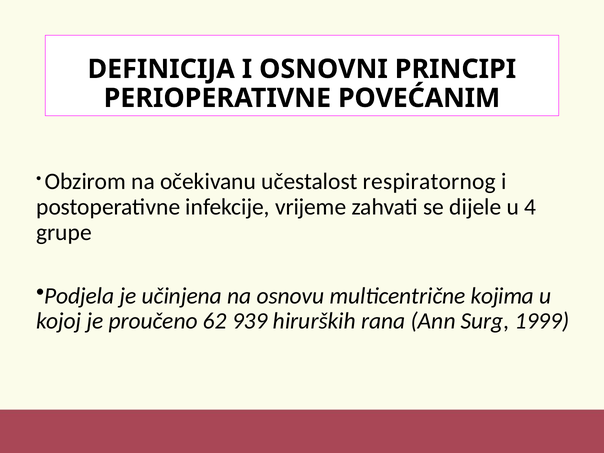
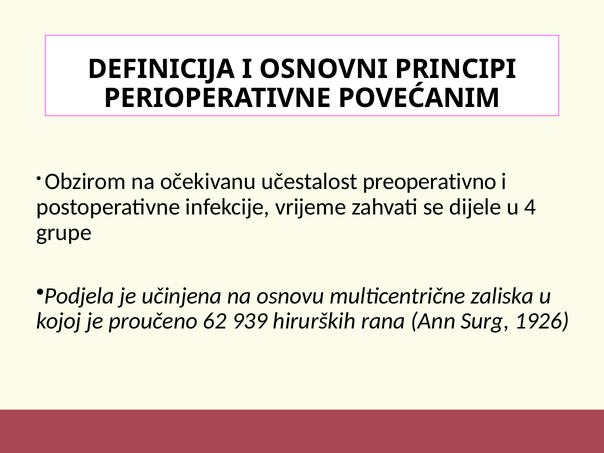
respiratornog: respiratornog -> preoperativno
kojima: kojima -> zaliska
1999: 1999 -> 1926
